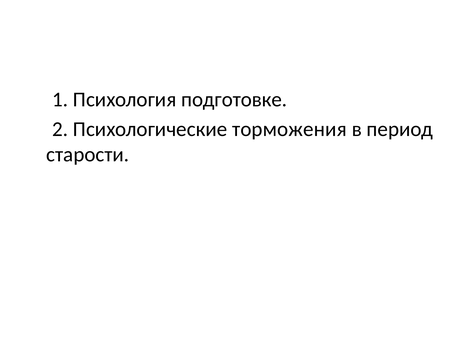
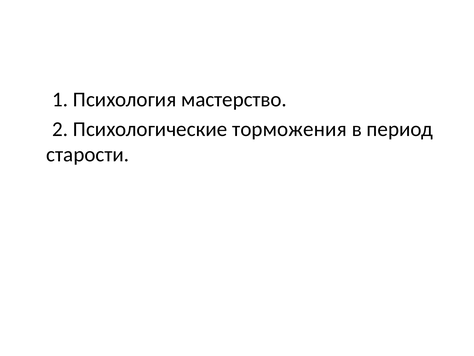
подготовке: подготовке -> мастерство
